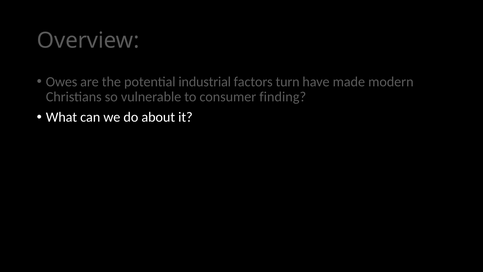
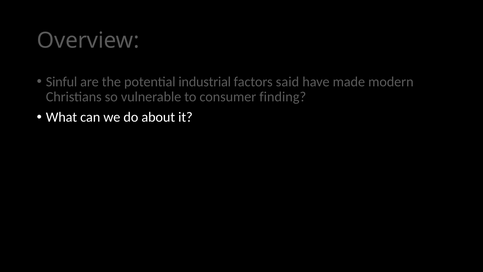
Owes: Owes -> Sinful
turn: turn -> said
